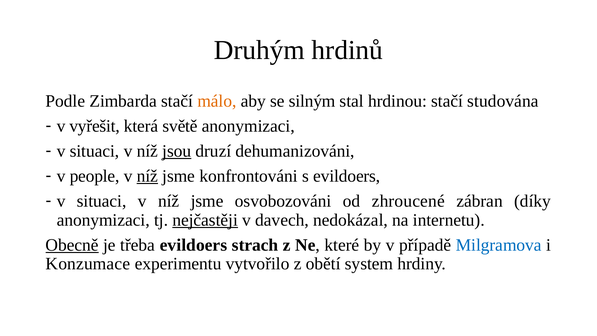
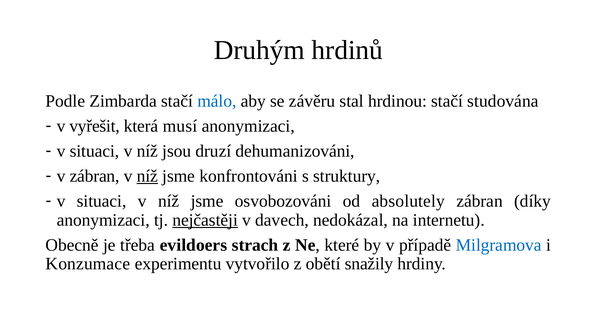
málo colour: orange -> blue
silným: silným -> závěru
světě: světě -> musí
jsou underline: present -> none
v people: people -> zábran
s evildoers: evildoers -> struktury
zhroucené: zhroucené -> absolutely
Obecně underline: present -> none
system: system -> snažily
